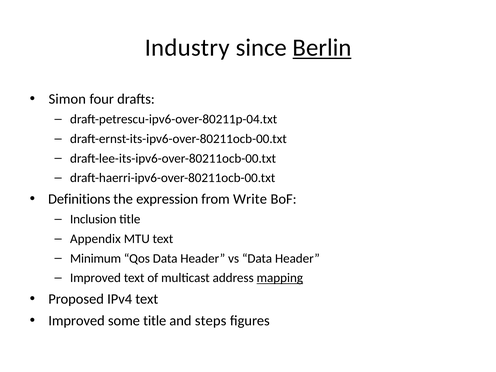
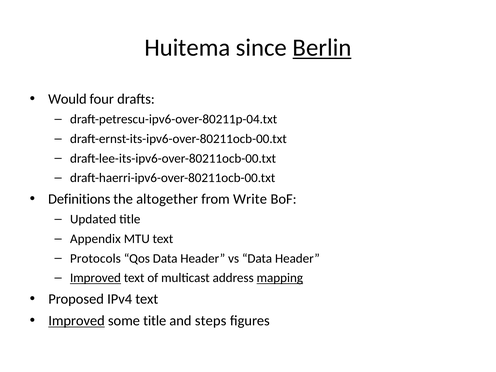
Industry: Industry -> Huitema
Simon: Simon -> Would
expression: expression -> altogether
Inclusion: Inclusion -> Updated
Minimum: Minimum -> Protocols
Improved at (96, 278) underline: none -> present
Improved at (77, 321) underline: none -> present
